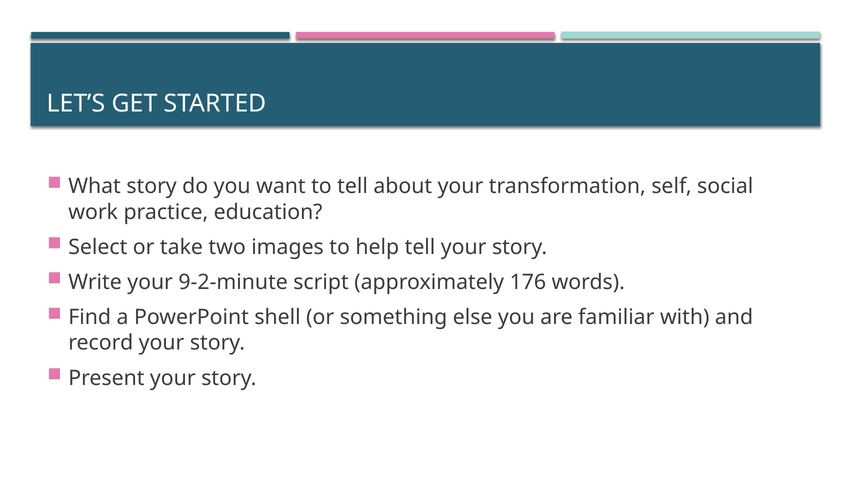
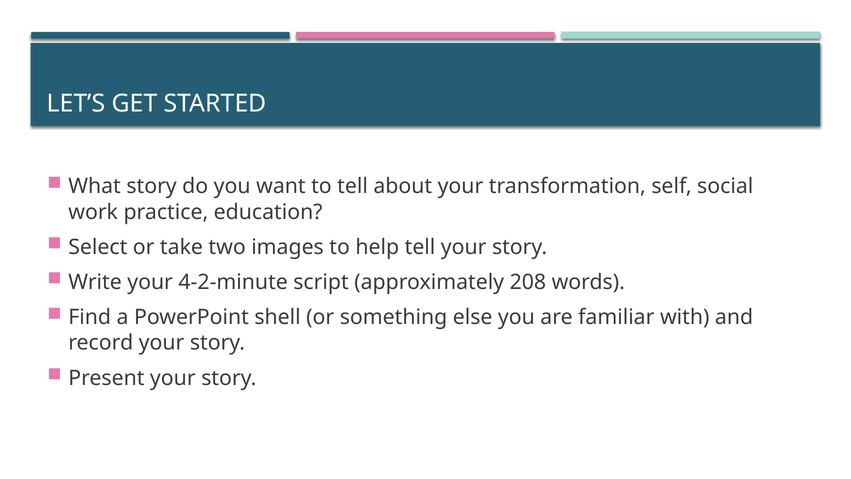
9-2-minute: 9-2-minute -> 4-2-minute
176: 176 -> 208
